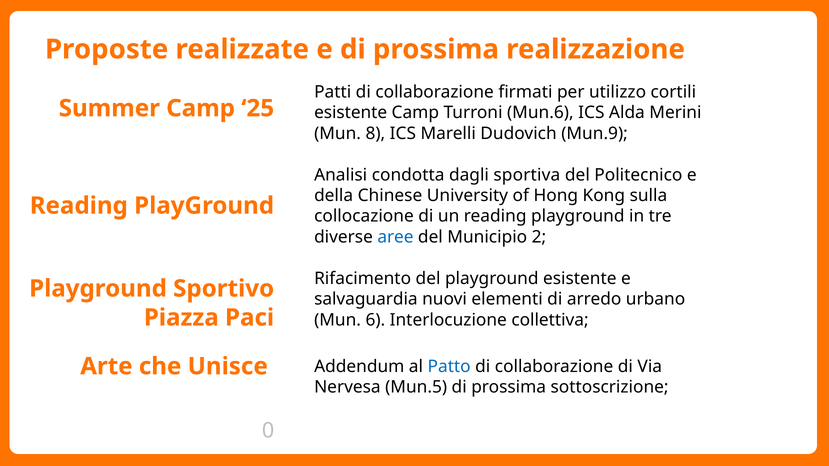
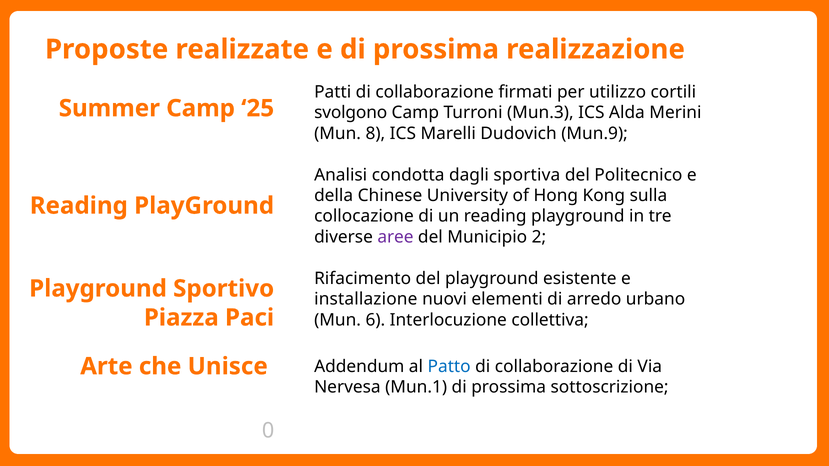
esistente at (351, 113): esistente -> svolgono
Mun.6: Mun.6 -> Mun.3
aree colour: blue -> purple
salvaguardia: salvaguardia -> installazione
Mun.5: Mun.5 -> Mun.1
